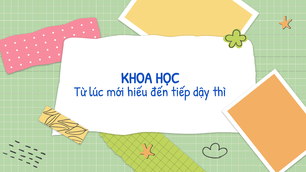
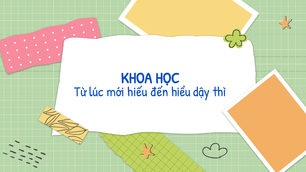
tiếp: tiếp -> hiểu
